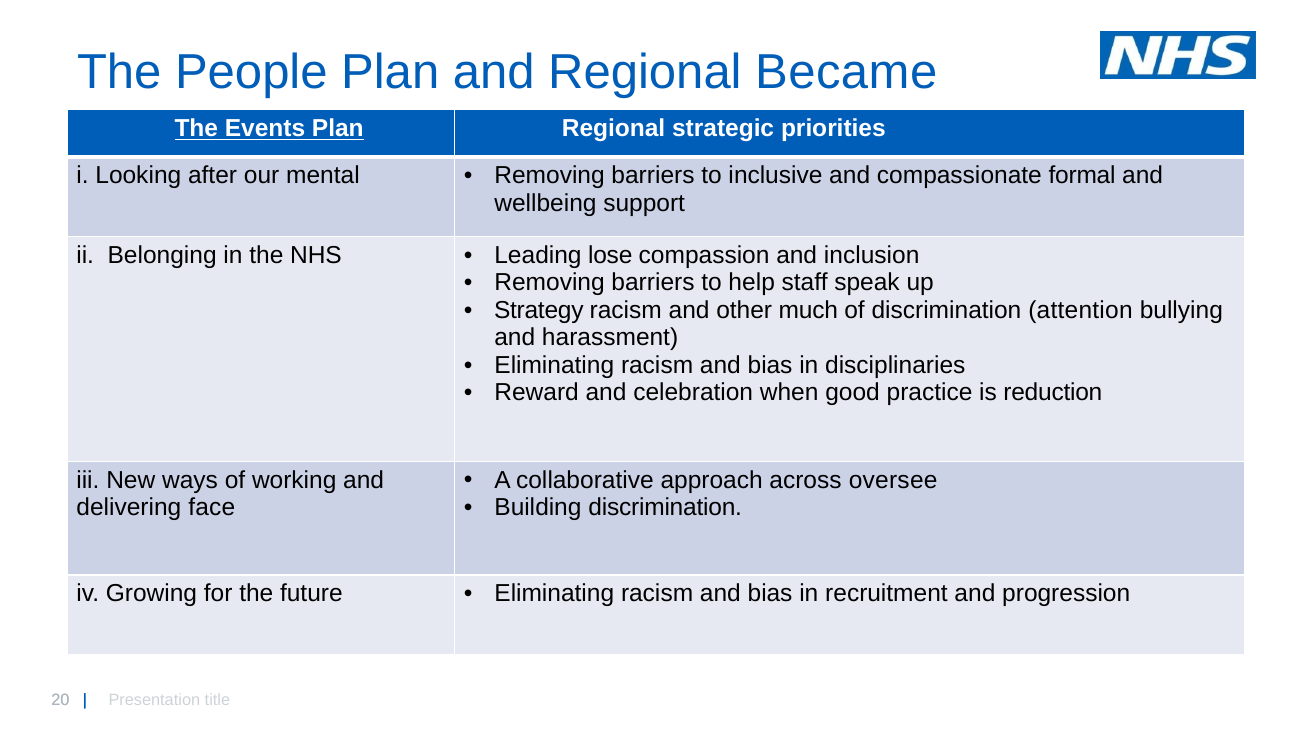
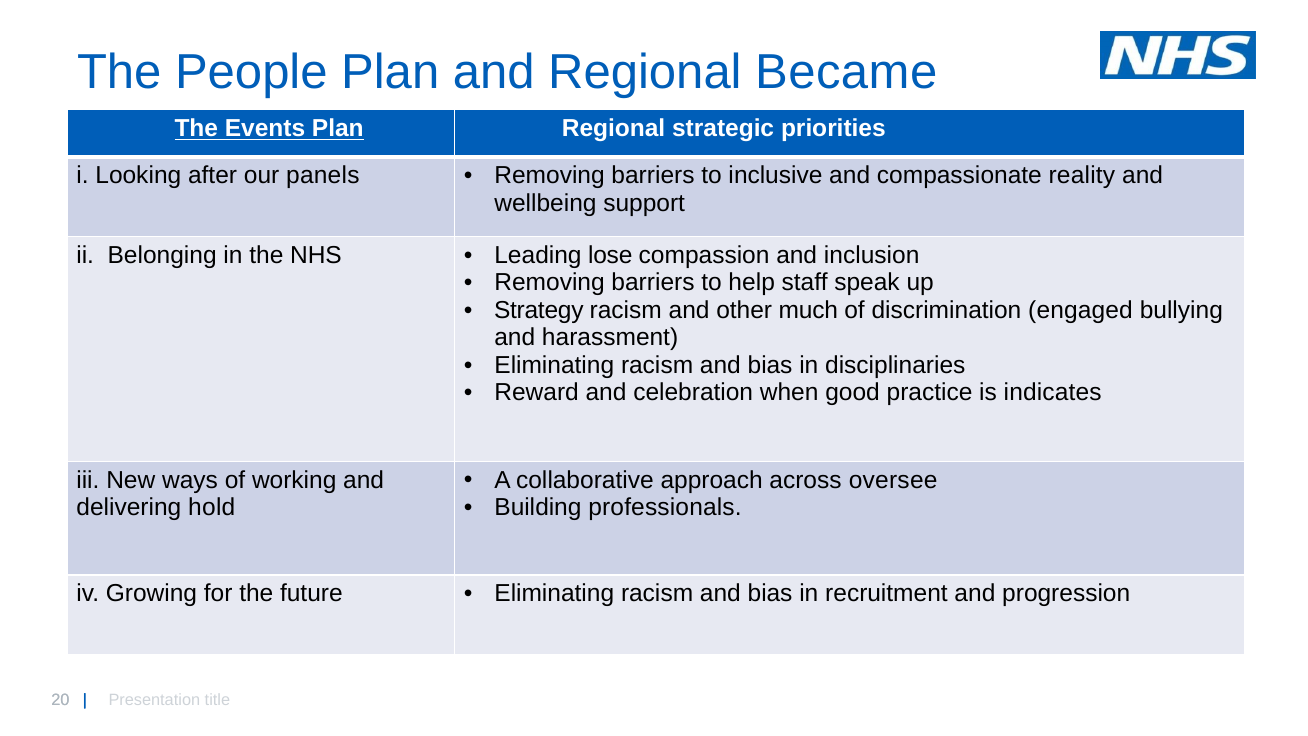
mental: mental -> panels
formal: formal -> reality
attention: attention -> engaged
reduction: reduction -> indicates
face: face -> hold
Building discrimination: discrimination -> professionals
